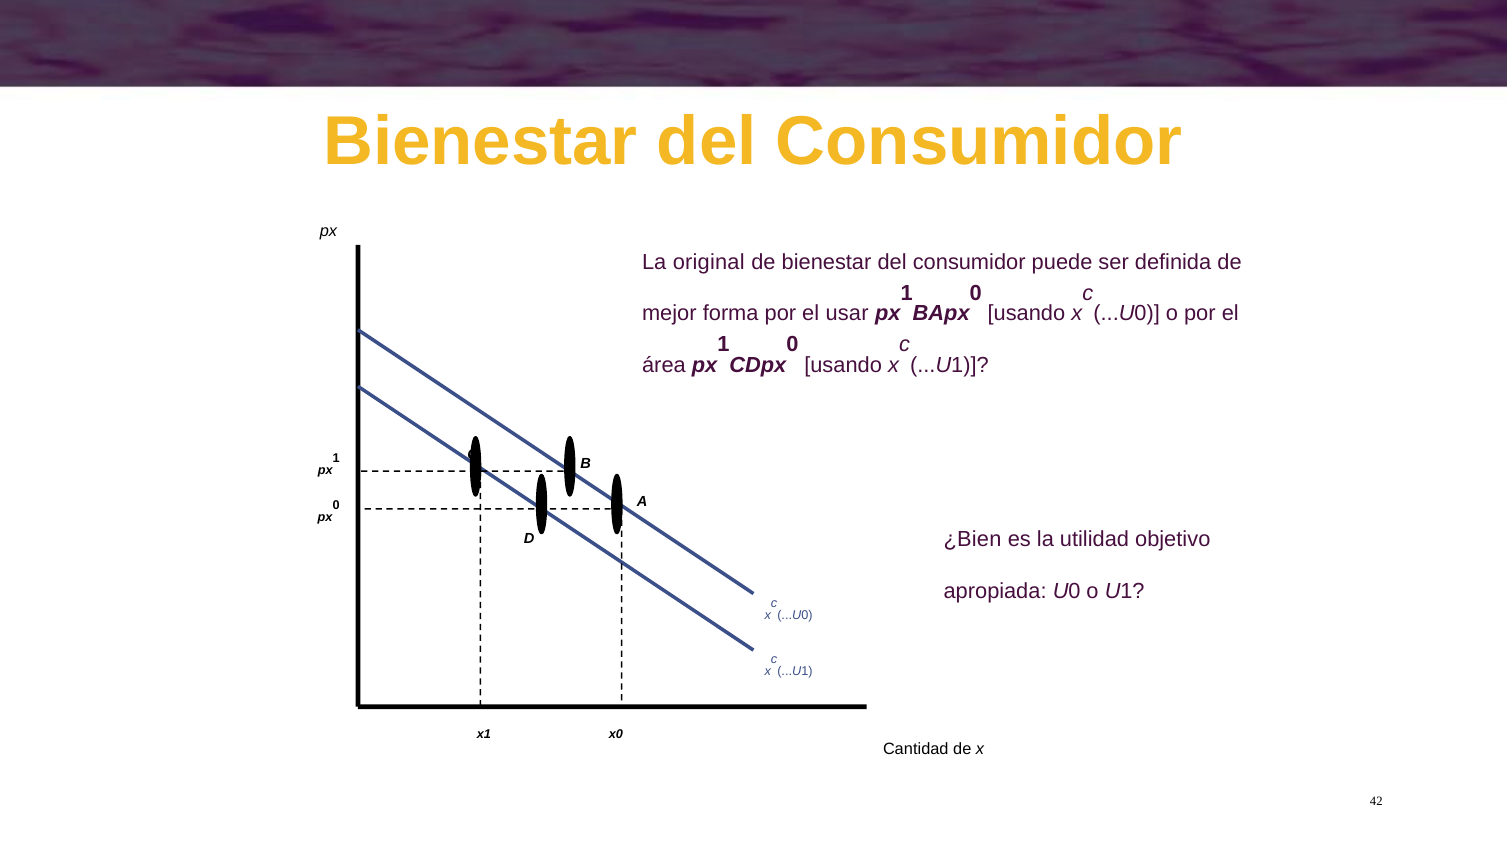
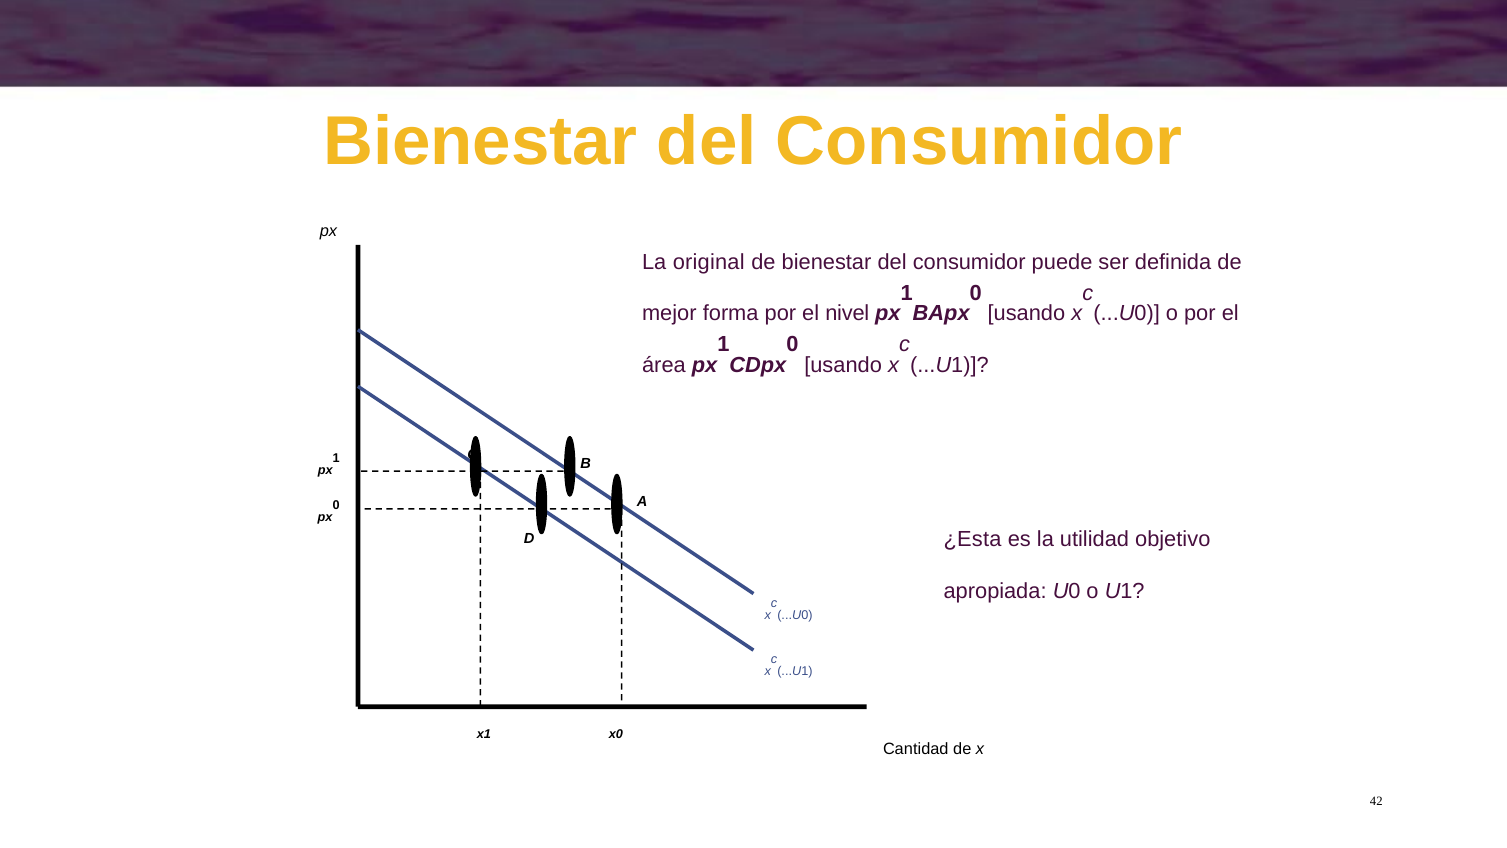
usar: usar -> nivel
¿Bien: ¿Bien -> ¿Esta
